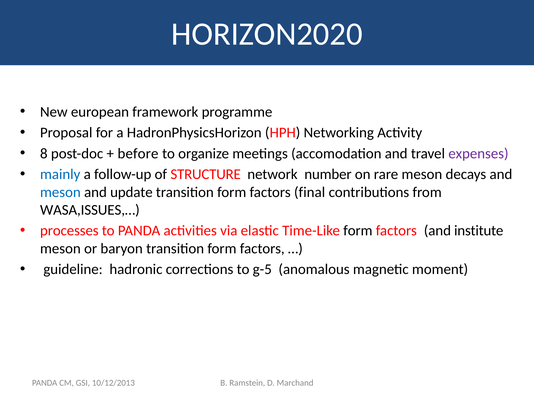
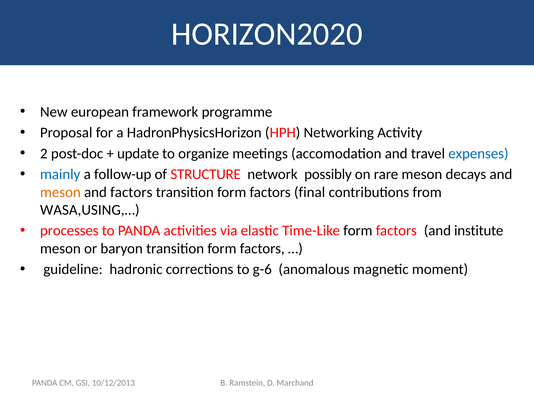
8: 8 -> 2
before: before -> update
expenses colour: purple -> blue
number: number -> possibly
meson at (60, 192) colour: blue -> orange
and update: update -> factors
WASA,ISSUES,…: WASA,ISSUES,… -> WASA,USING,…
g-5: g-5 -> g-6
